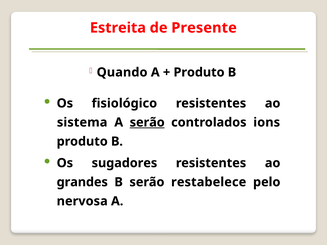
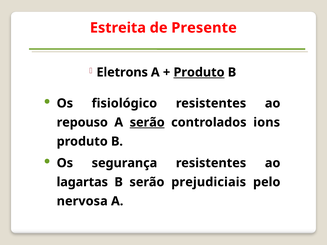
Quando: Quando -> Eletrons
Produto at (199, 72) underline: none -> present
sistema: sistema -> repouso
sugadores: sugadores -> segurança
grandes: grandes -> lagartas
restabelece: restabelece -> prejudiciais
